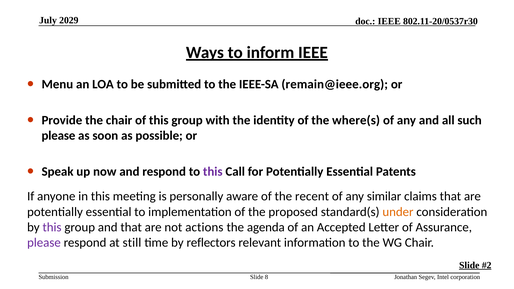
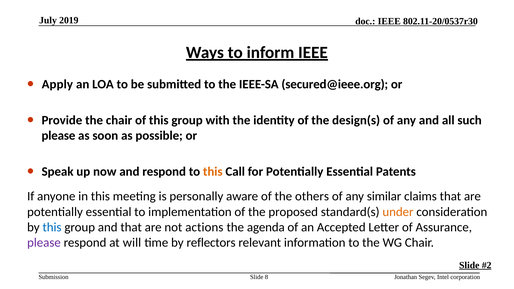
2029: 2029 -> 2019
Menu: Menu -> Apply
remain@ieee.org: remain@ieee.org -> secured@ieee.org
where(s: where(s -> design(s
this at (213, 172) colour: purple -> orange
recent: recent -> others
this at (52, 227) colour: purple -> blue
still: still -> will
